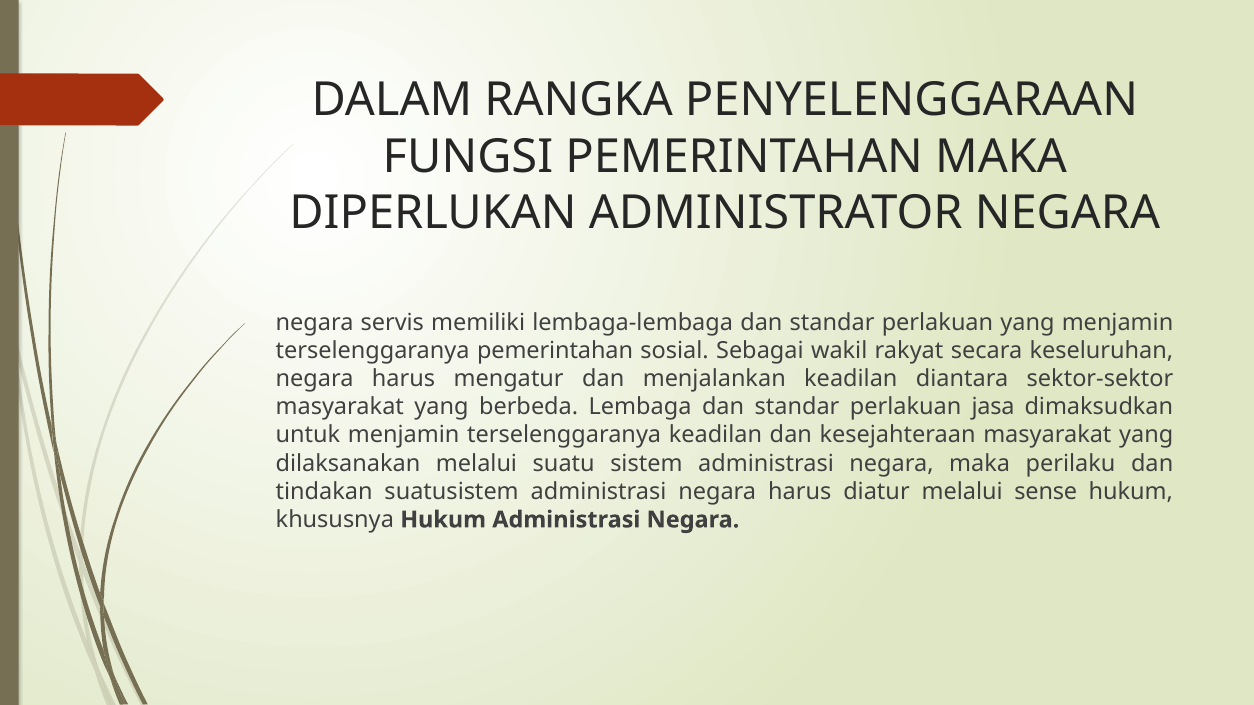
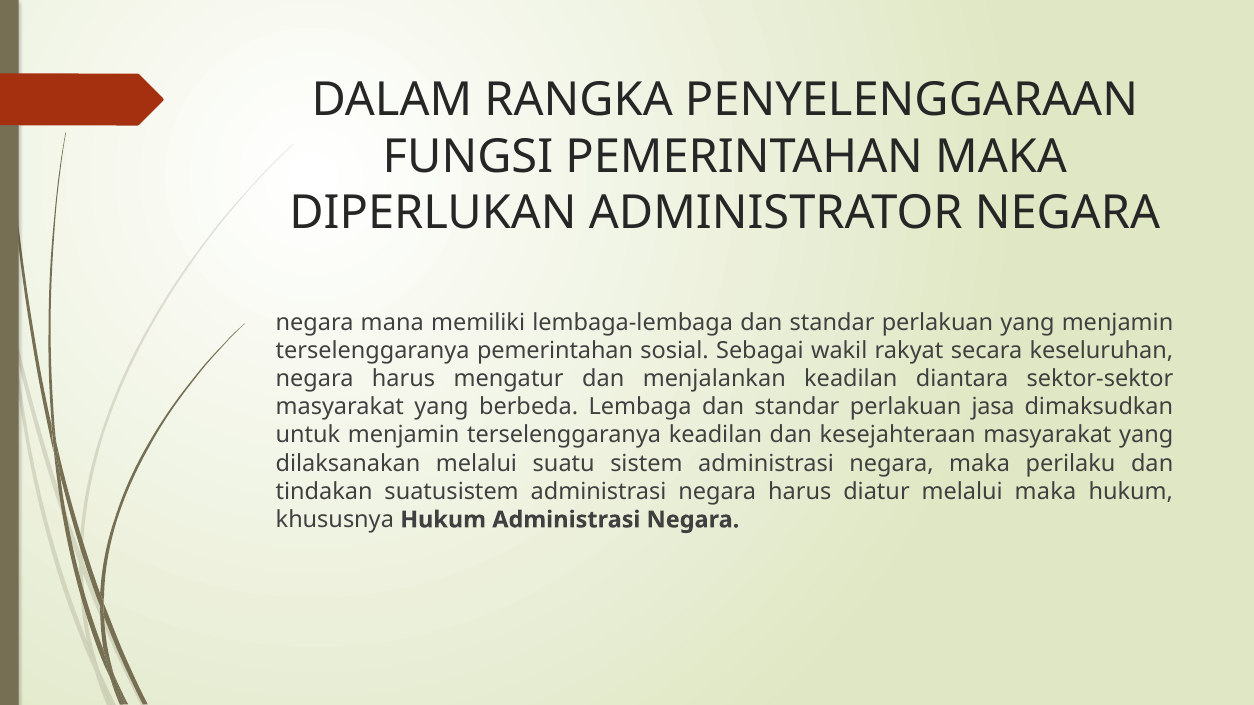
servis: servis -> mana
melalui sense: sense -> maka
